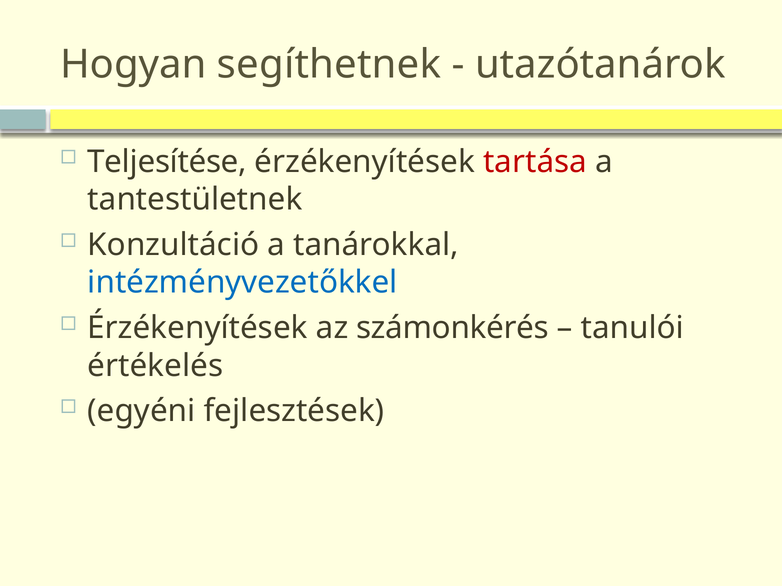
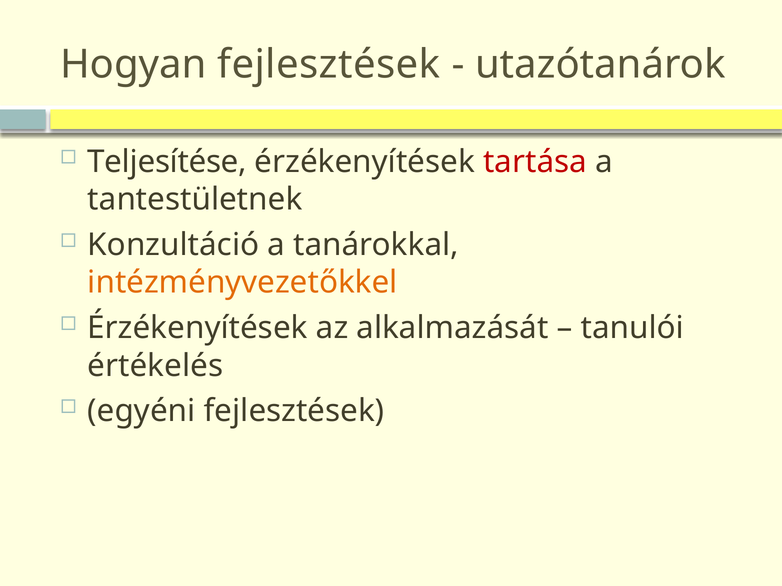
Hogyan segíthetnek: segíthetnek -> fejlesztések
intézményvezetőkkel colour: blue -> orange
számonkérés: számonkérés -> alkalmazását
